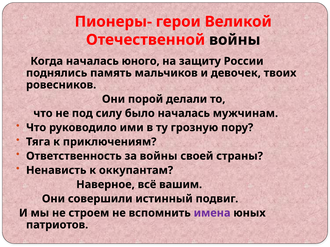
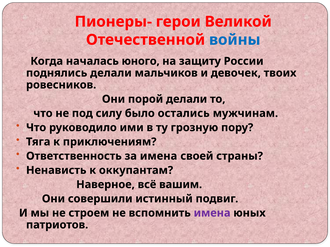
войны at (235, 40) colour: black -> blue
поднялись память: память -> делали
было началась: началась -> остались
за войны: войны -> имена
